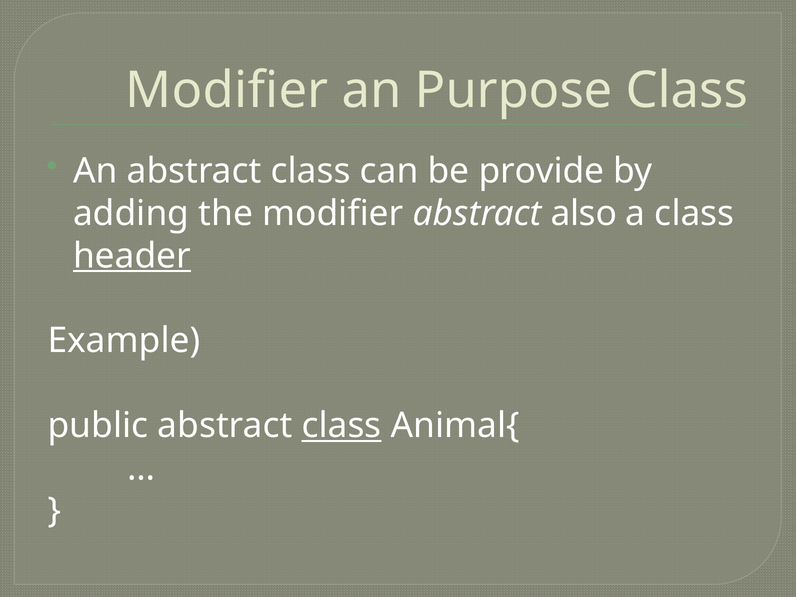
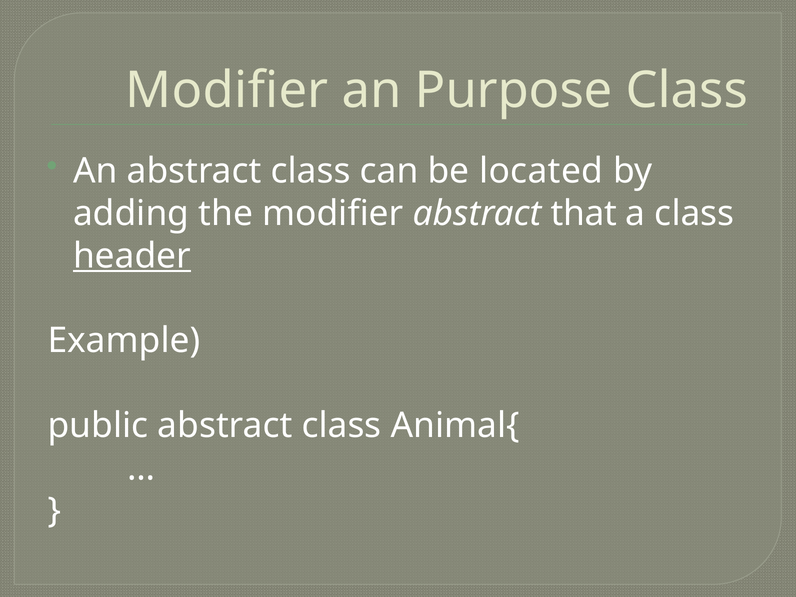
provide: provide -> located
also: also -> that
class at (341, 426) underline: present -> none
